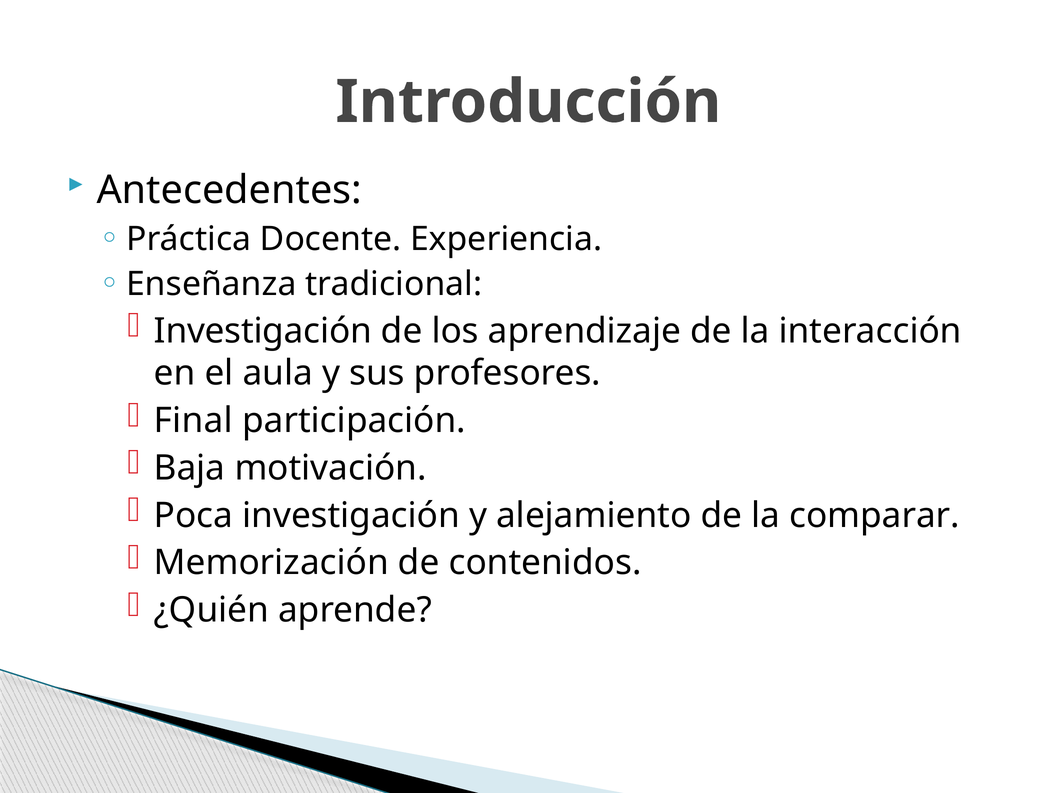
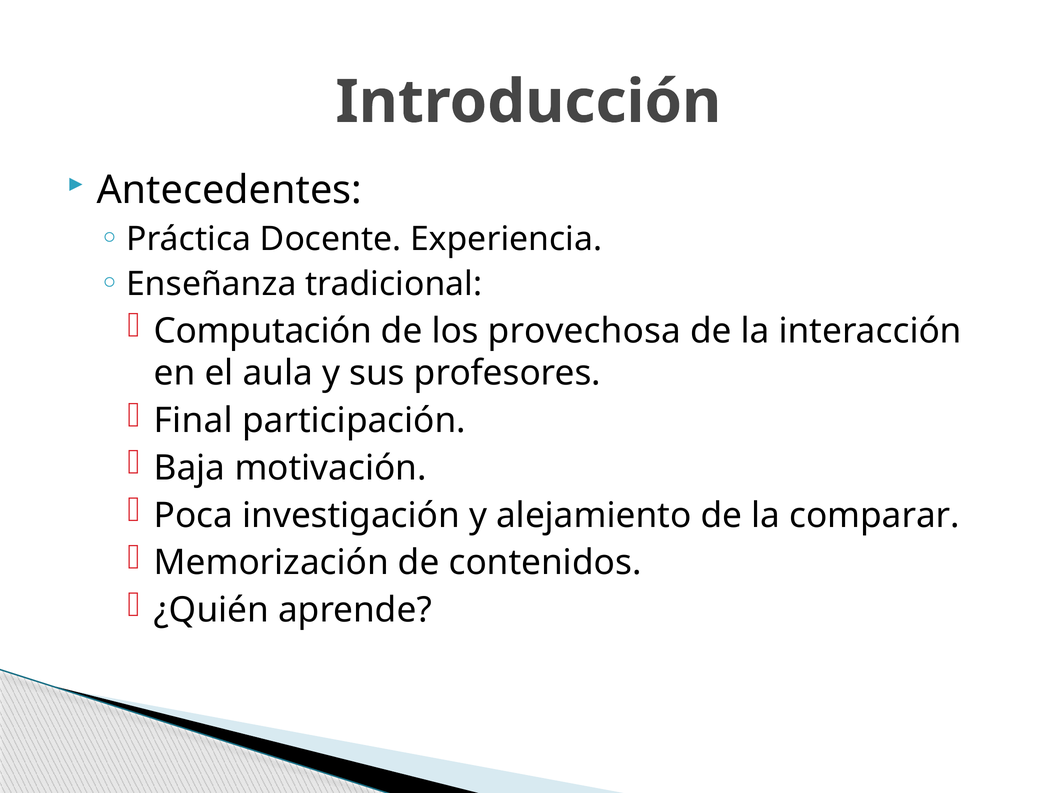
Investigación at (263, 331): Investigación -> Computación
aprendizaje: aprendizaje -> provechosa
